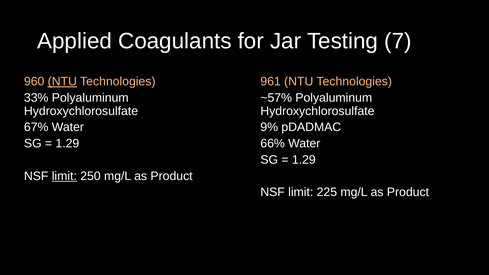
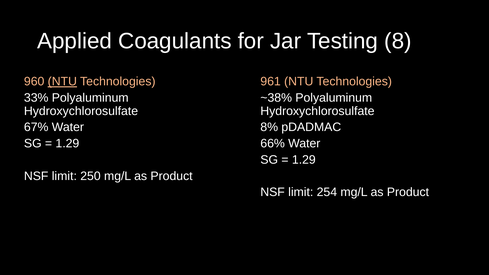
7: 7 -> 8
~57%: ~57% -> ~38%
9%: 9% -> 8%
limit at (64, 176) underline: present -> none
225: 225 -> 254
